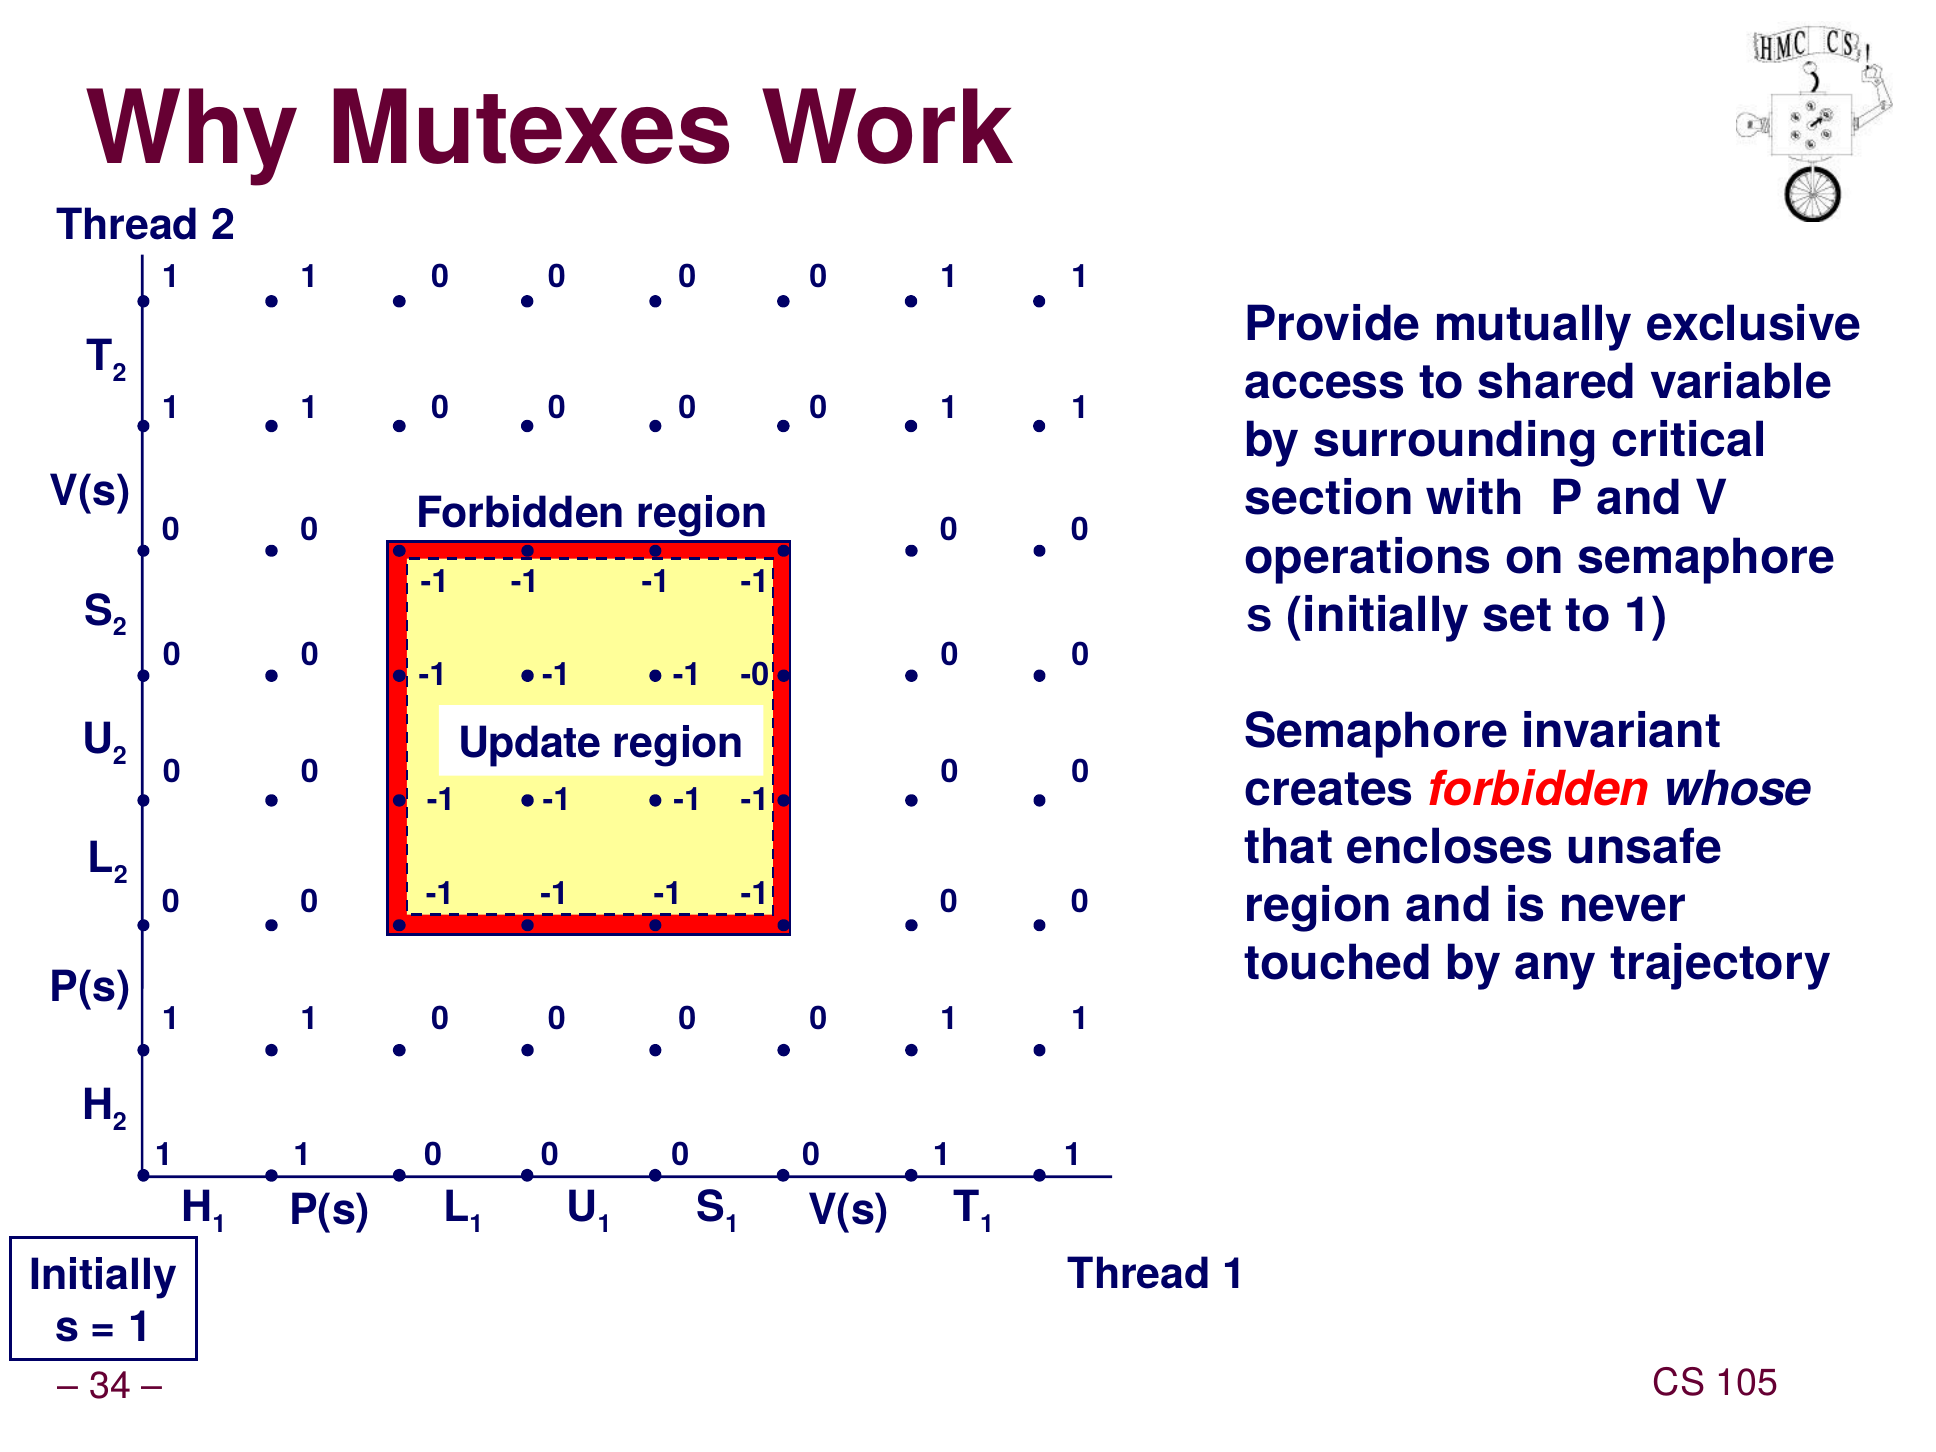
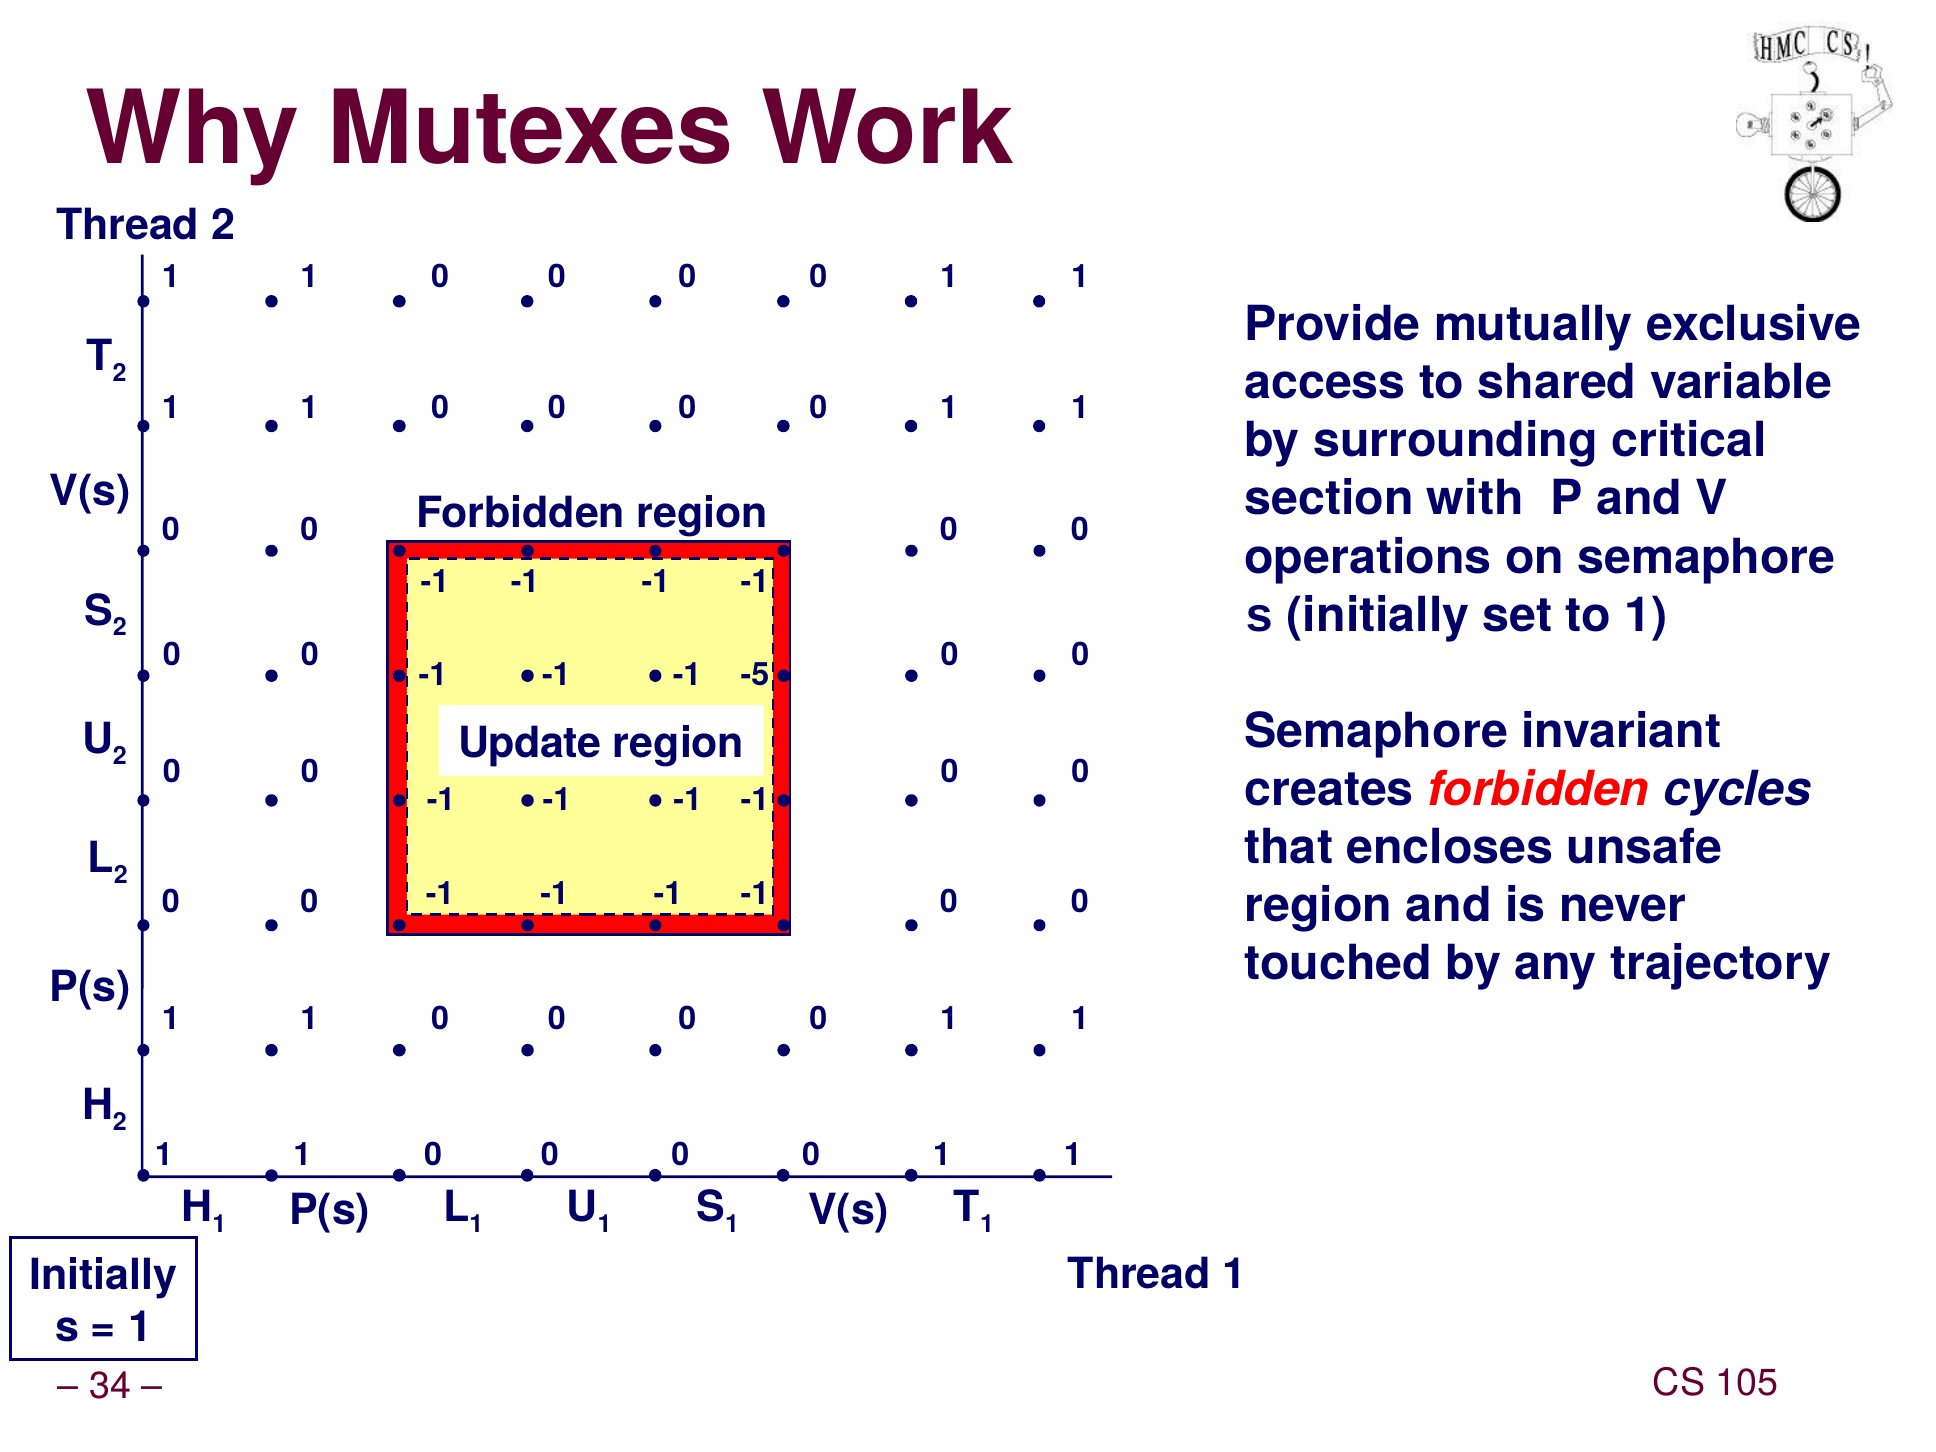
-0: -0 -> -5
whose: whose -> cycles
